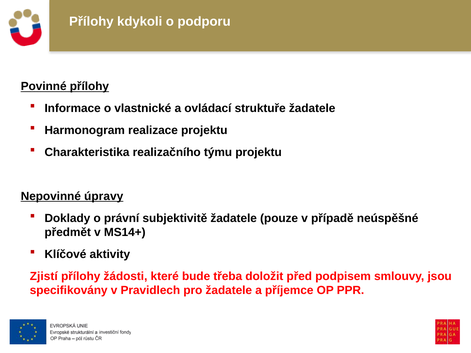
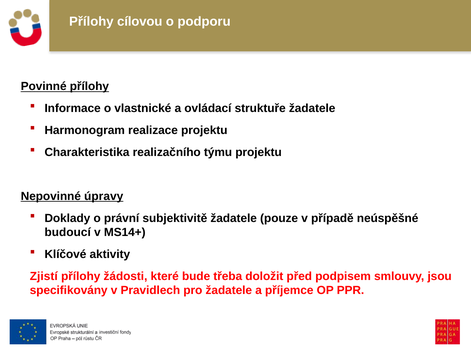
kdykoli: kdykoli -> cílovou
předmět: předmět -> budoucí
